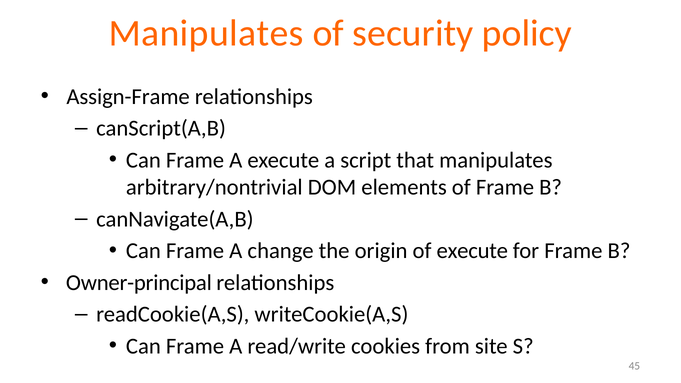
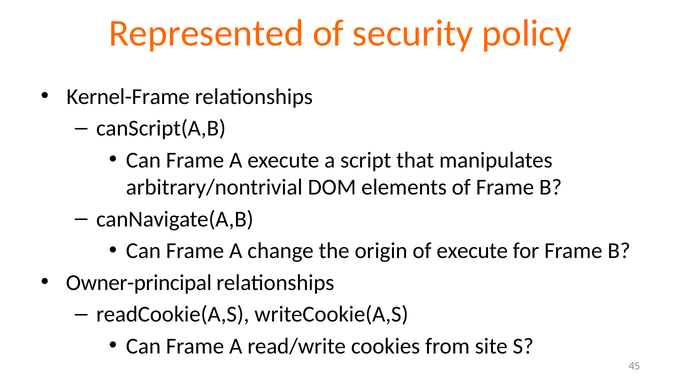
Manipulates at (206, 33): Manipulates -> Represented
Assign-Frame: Assign-Frame -> Kernel-Frame
